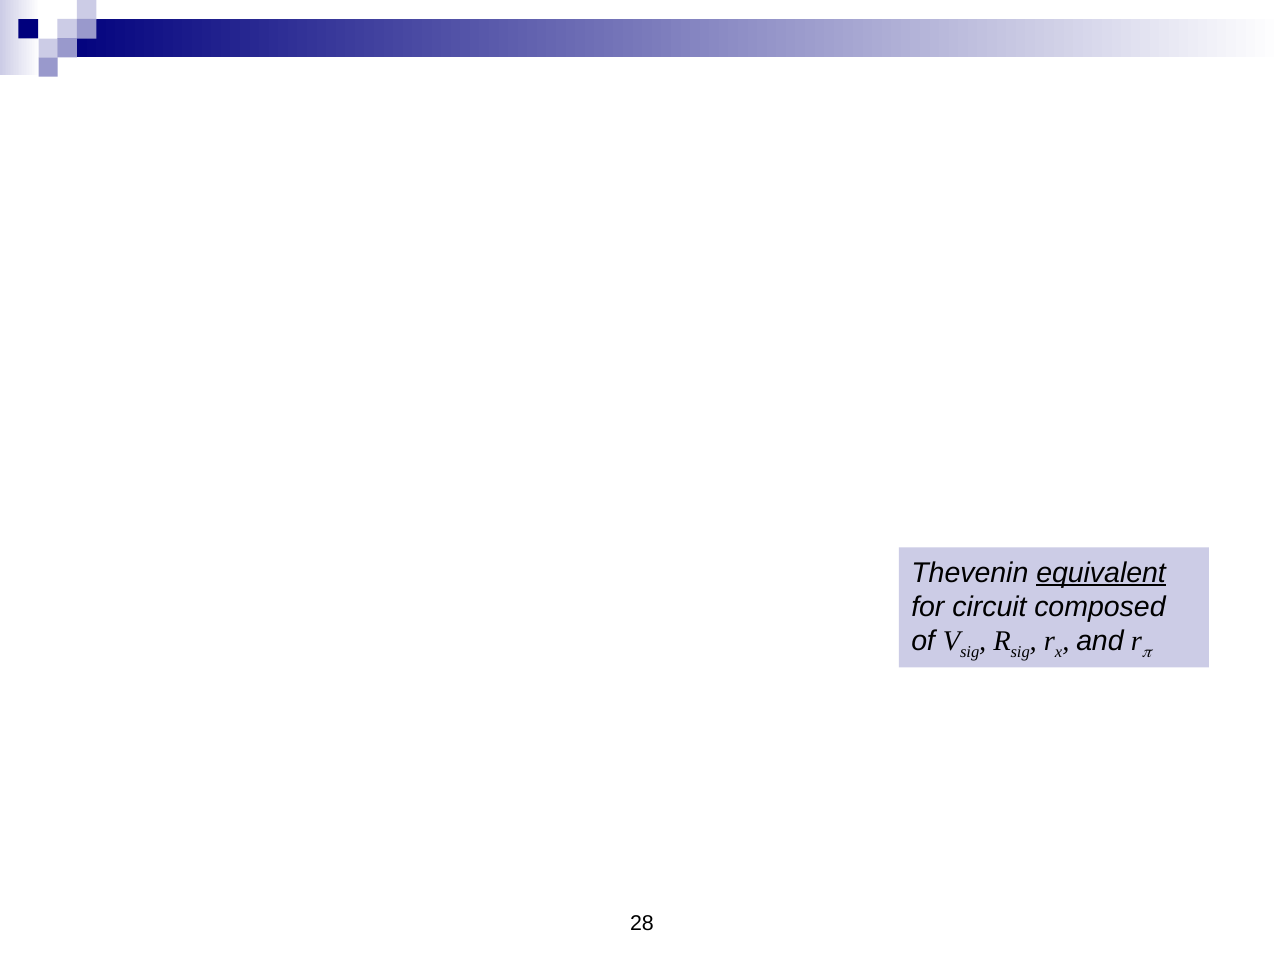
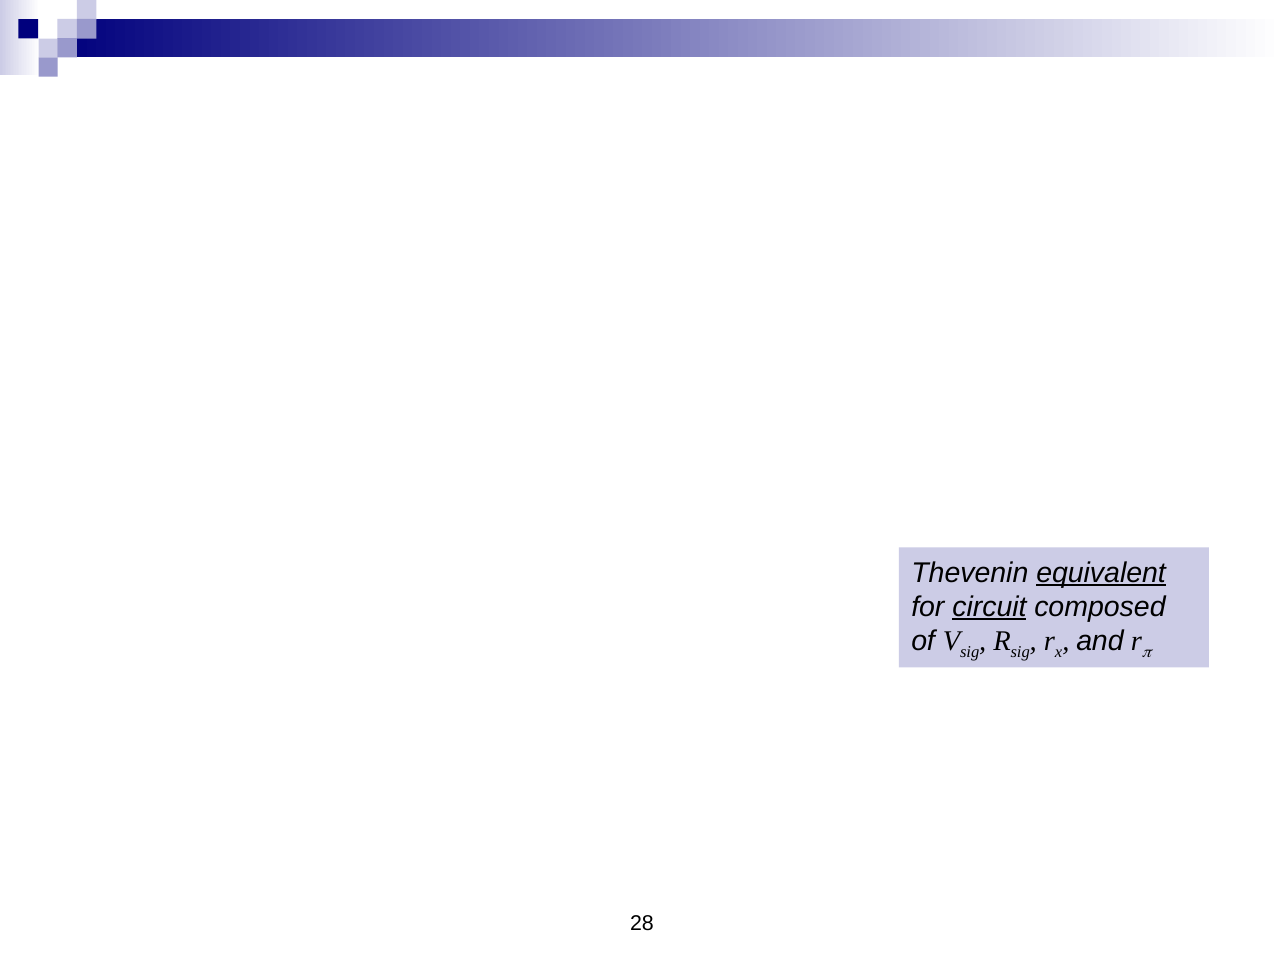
circuit at (989, 607) underline: none -> present
